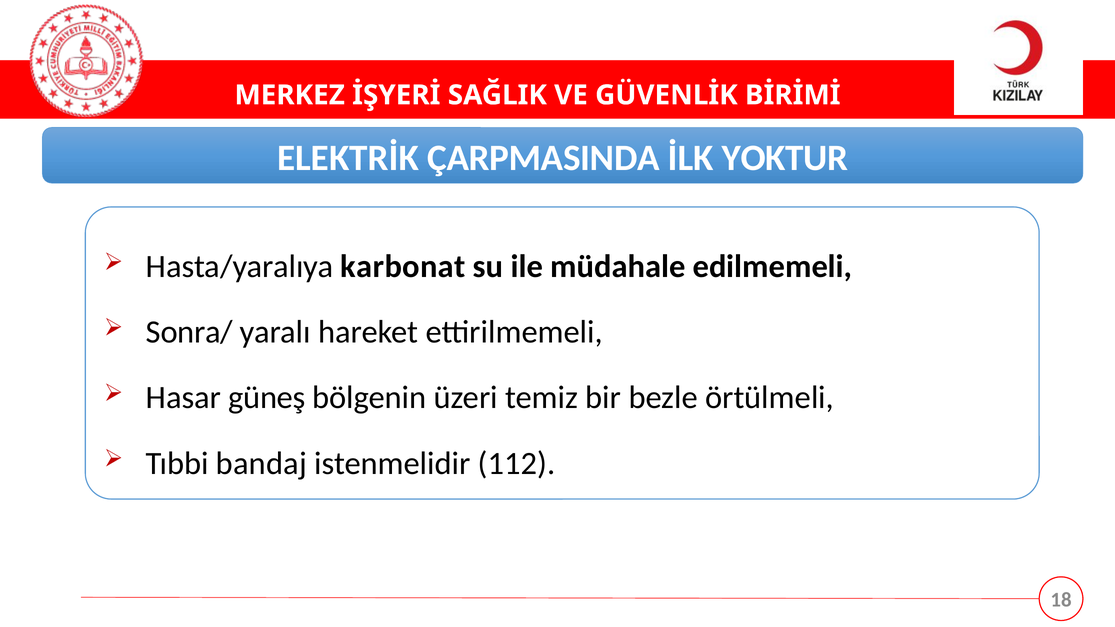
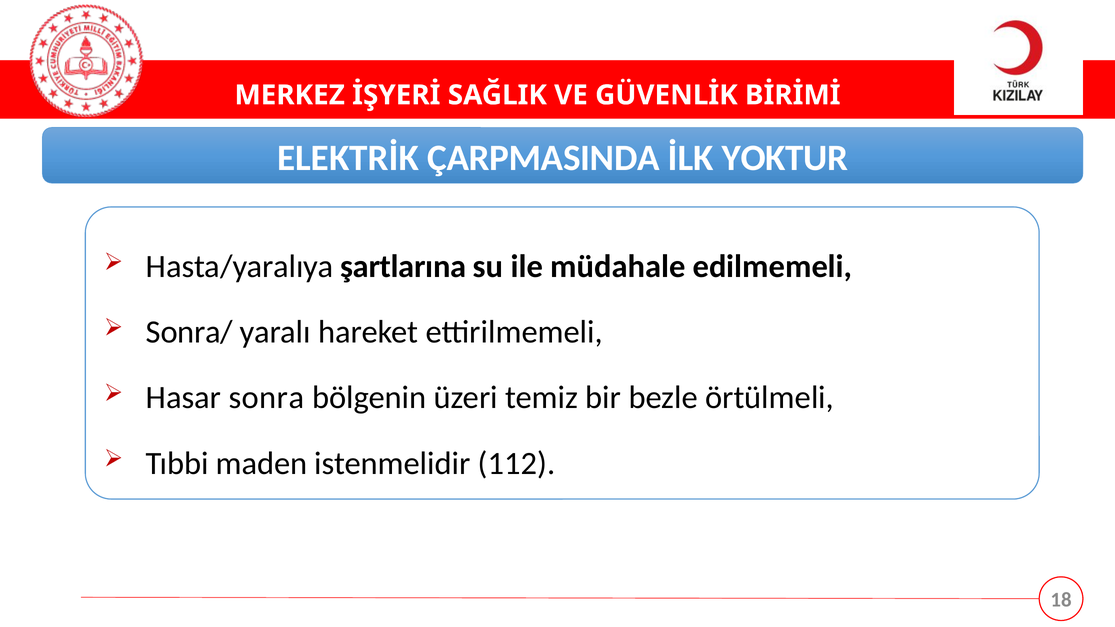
karbonat: karbonat -> şartlarına
güneş: güneş -> sonra
bandaj: bandaj -> maden
